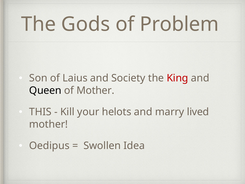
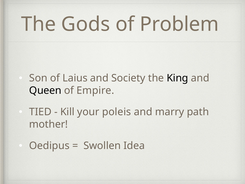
King colour: red -> black
of Mother: Mother -> Empire
THIS: THIS -> TIED
helots: helots -> poleis
lived: lived -> path
